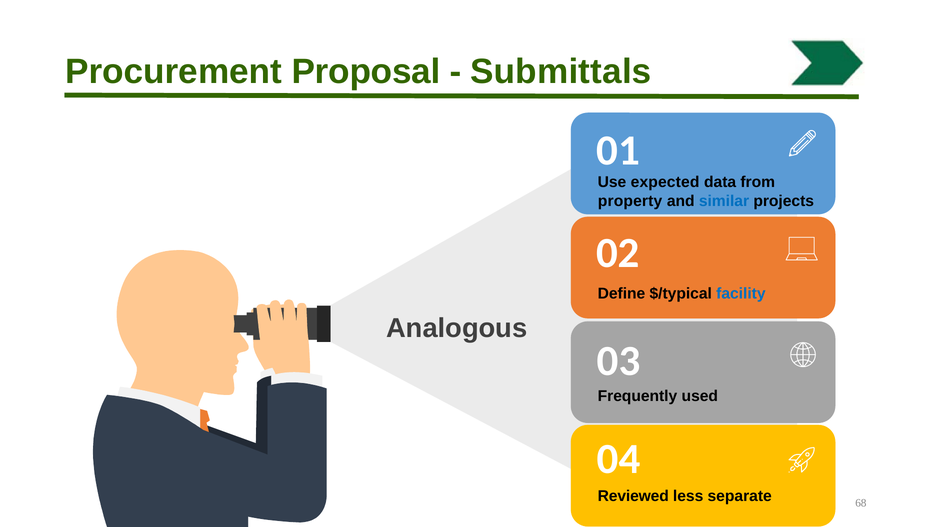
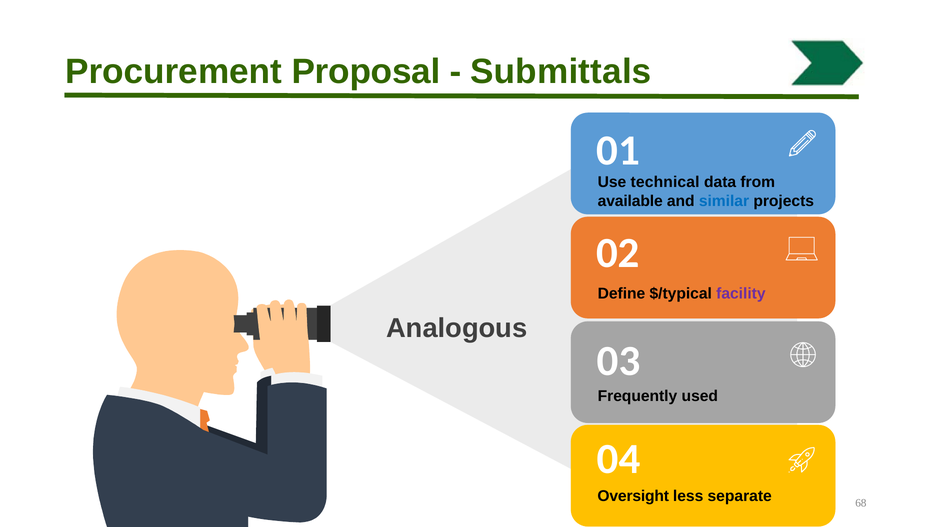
expected: expected -> technical
property: property -> available
facility colour: blue -> purple
Reviewed: Reviewed -> Oversight
